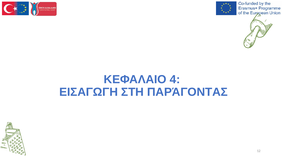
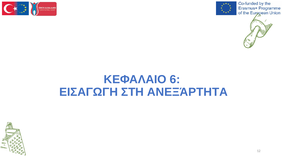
4: 4 -> 6
ΠΑΡΆΓΟΝΤΑΣ: ΠΑΡΆΓΟΝΤΑΣ -> ΑΝΕΞΆΡΤΗΤΑ
